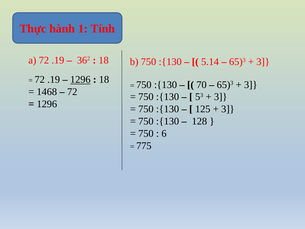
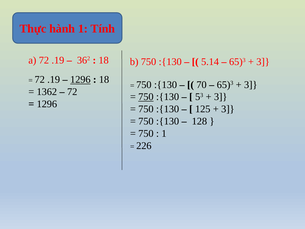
1468: 1468 -> 1362
750 at (146, 97) underline: none -> present
6 at (164, 133): 6 -> 1
775: 775 -> 226
